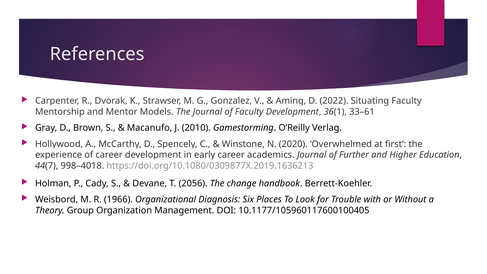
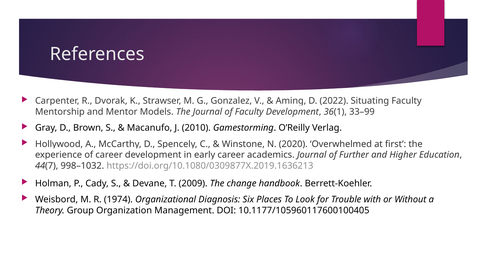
33–61: 33–61 -> 33–99
998–4018: 998–4018 -> 998–1032
2056: 2056 -> 2009
1966: 1966 -> 1974
